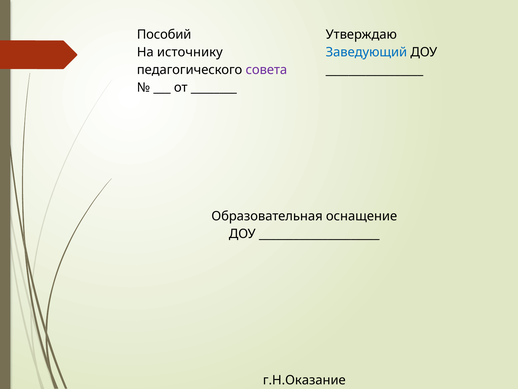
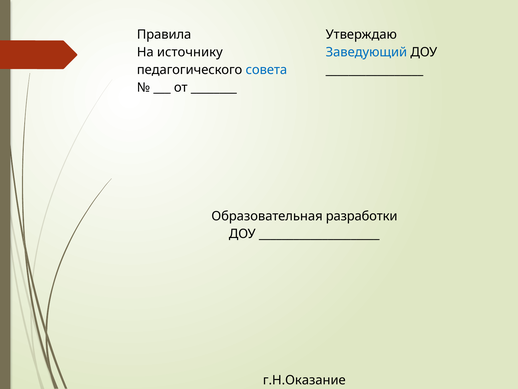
Пособий: Пособий -> Правила
совета colour: purple -> blue
оснащение: оснащение -> разработки
